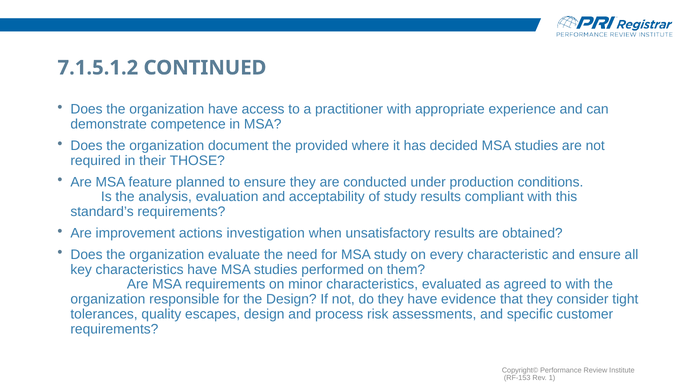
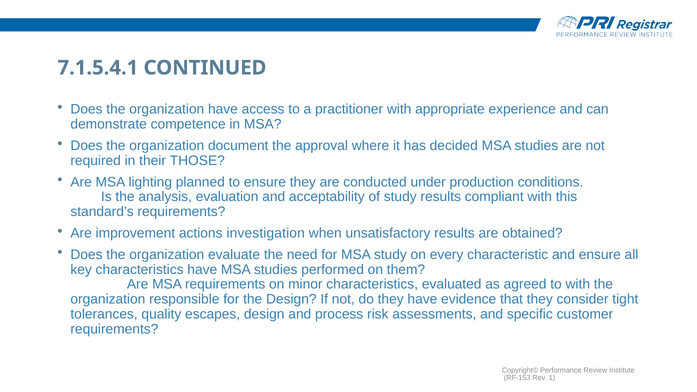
7.1.5.1.2: 7.1.5.1.2 -> 7.1.5.4.1
provided: provided -> approval
feature: feature -> lighting
